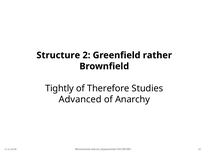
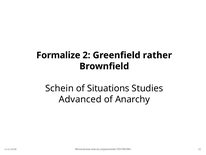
Structure: Structure -> Formalize
Tightly: Tightly -> Schein
Therefore: Therefore -> Situations
